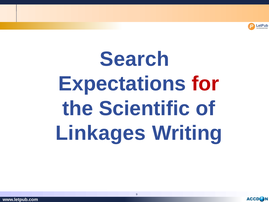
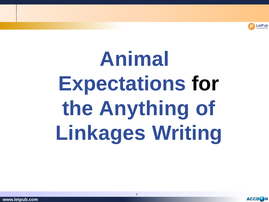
Search: Search -> Animal
for colour: red -> black
Scientific: Scientific -> Anything
